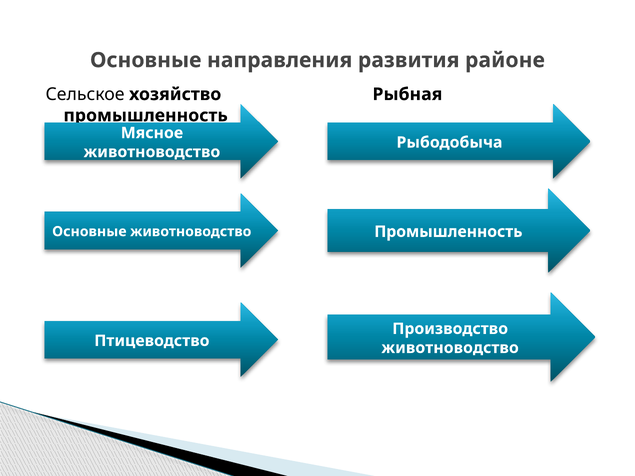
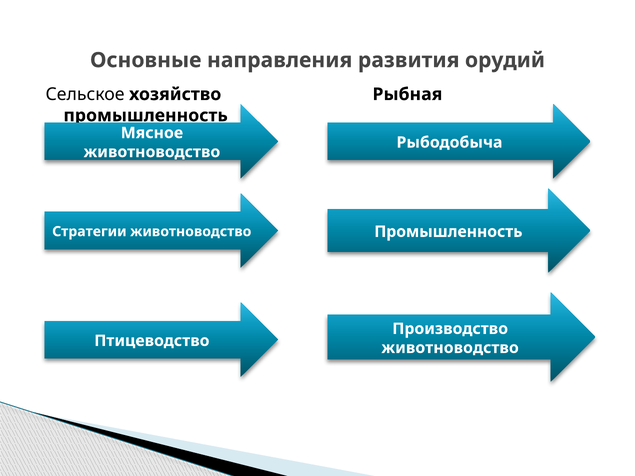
районе: районе -> орудий
Основные at (89, 232): Основные -> Стратегии
